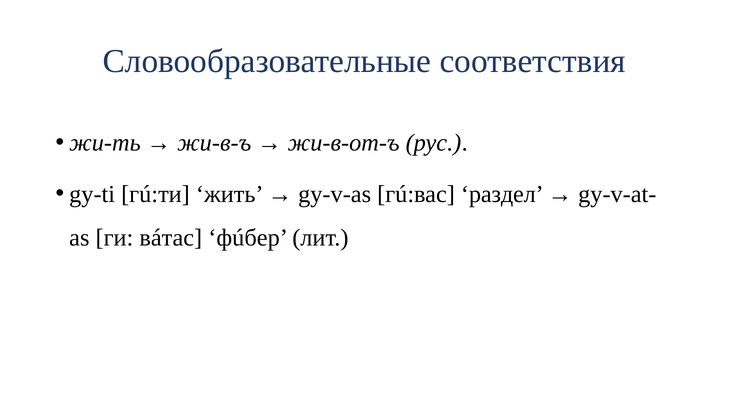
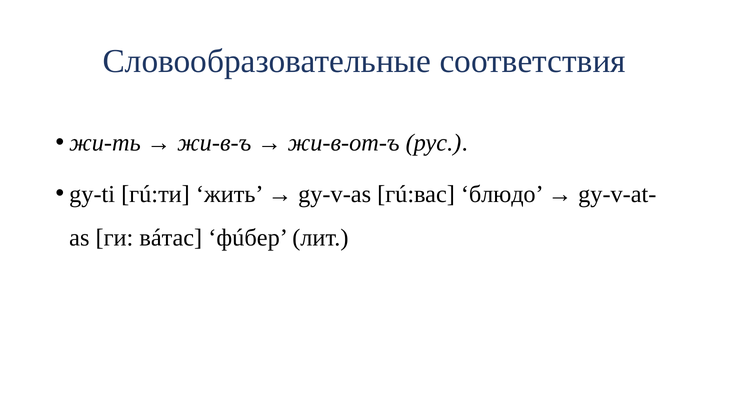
раздел: раздел -> блюдо
